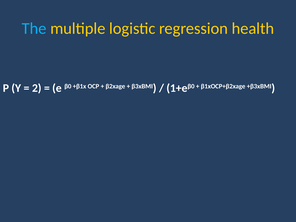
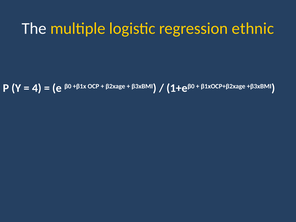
The colour: light blue -> white
health: health -> ethnic
2: 2 -> 4
